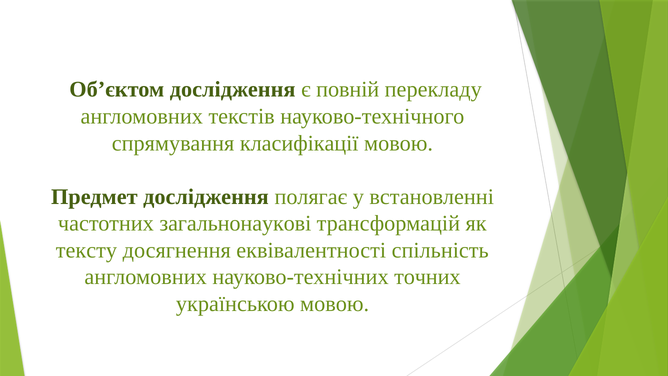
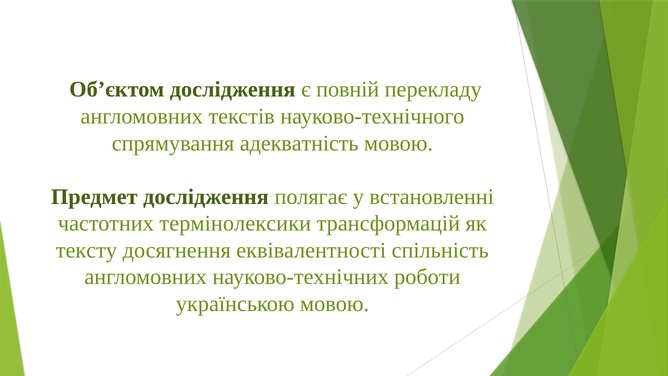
класифікації: класифікації -> адекватність
загальнонаукові: загальнонаукові -> термінолексики
точних: точних -> роботи
